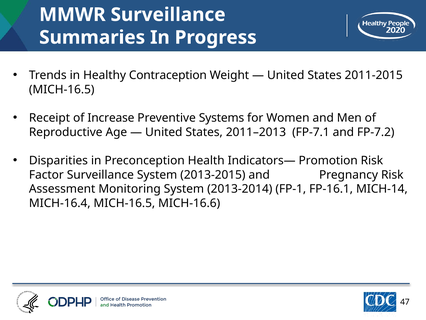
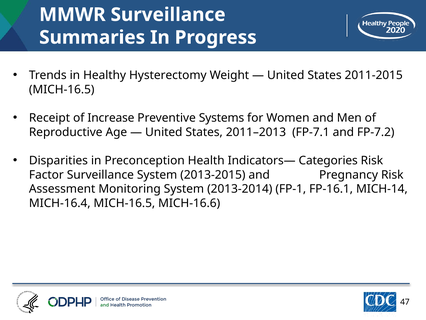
Contraception: Contraception -> Hysterectomy
Promotion: Promotion -> Categories
